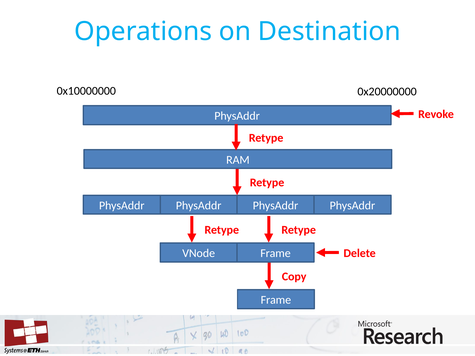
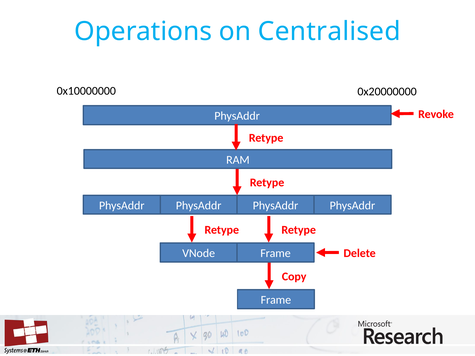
Destination: Destination -> Centralised
